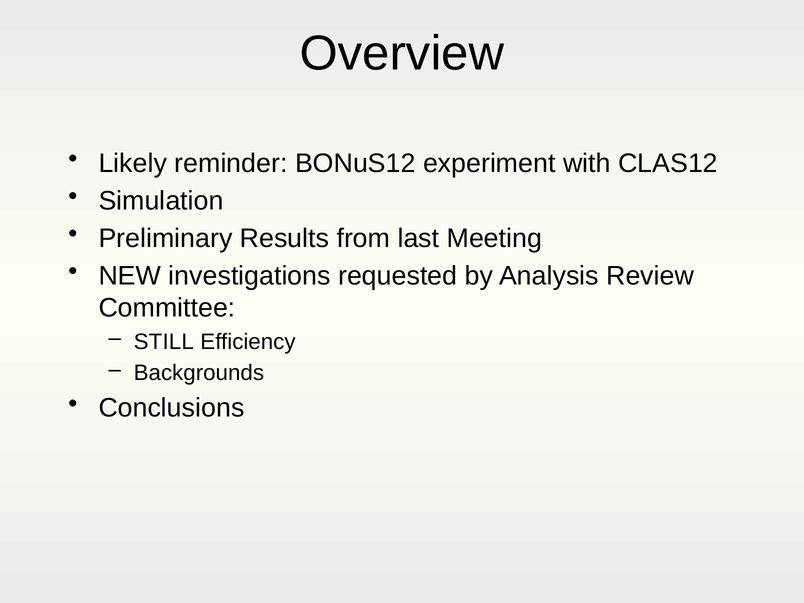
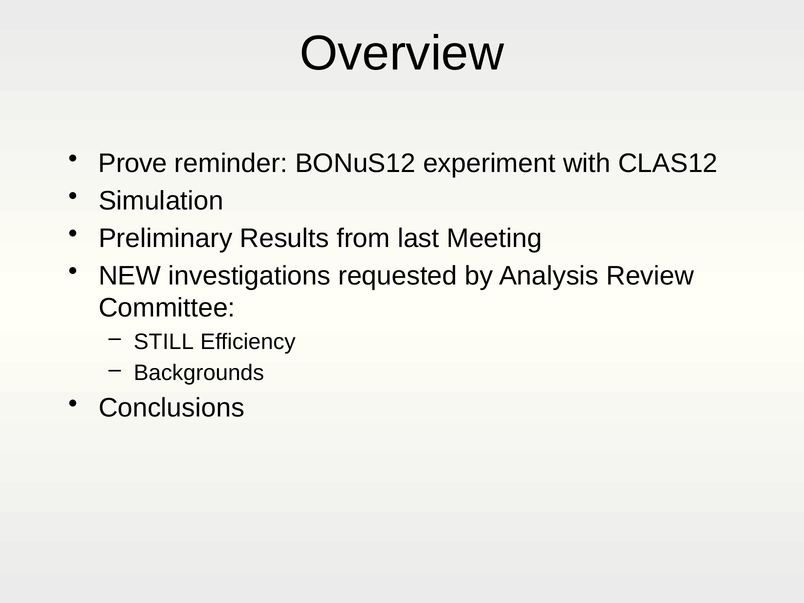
Likely: Likely -> Prove
